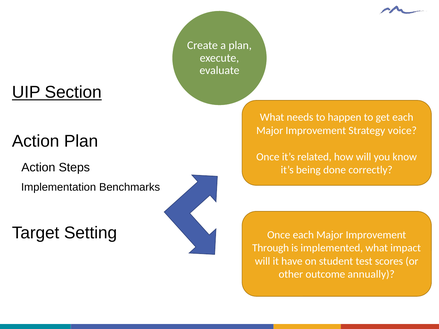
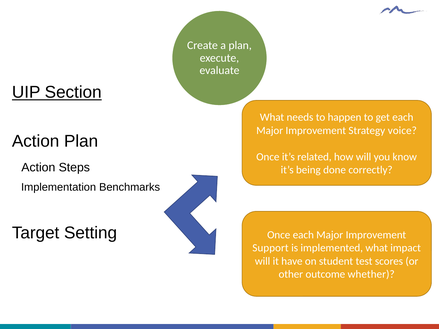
Through: Through -> Support
annually: annually -> whether
